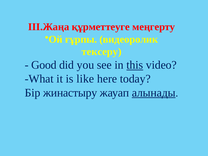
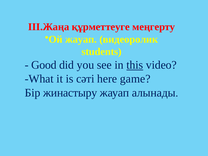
Ой ғұрпы: ғұрпы -> жауап
тексеру: тексеру -> students
like: like -> сәті
today: today -> game
алынады underline: present -> none
